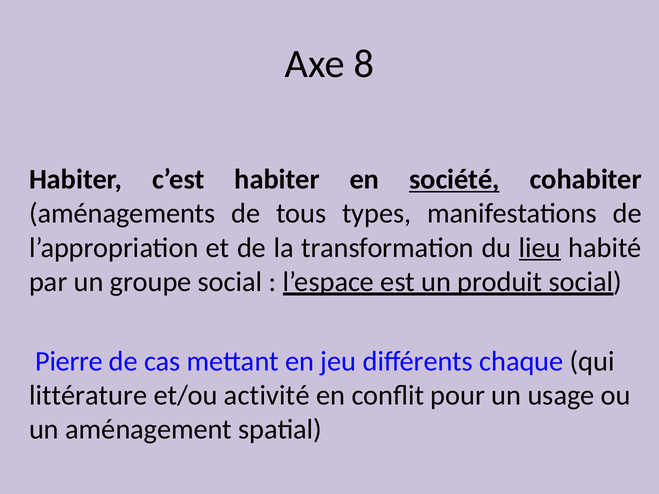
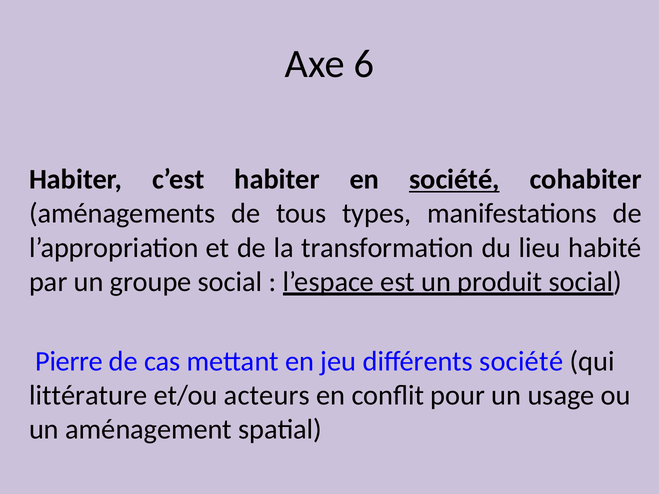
8: 8 -> 6
lieu underline: present -> none
différents chaque: chaque -> société
activité: activité -> acteurs
